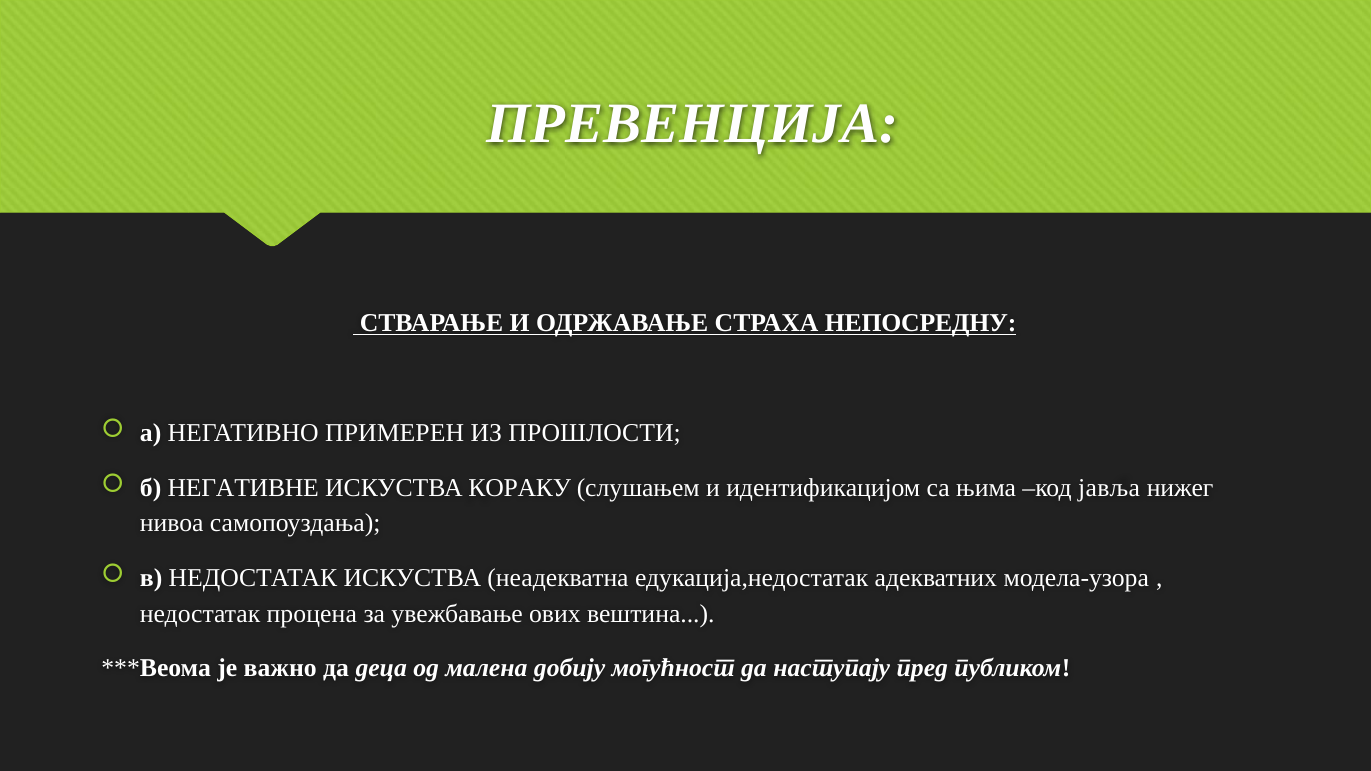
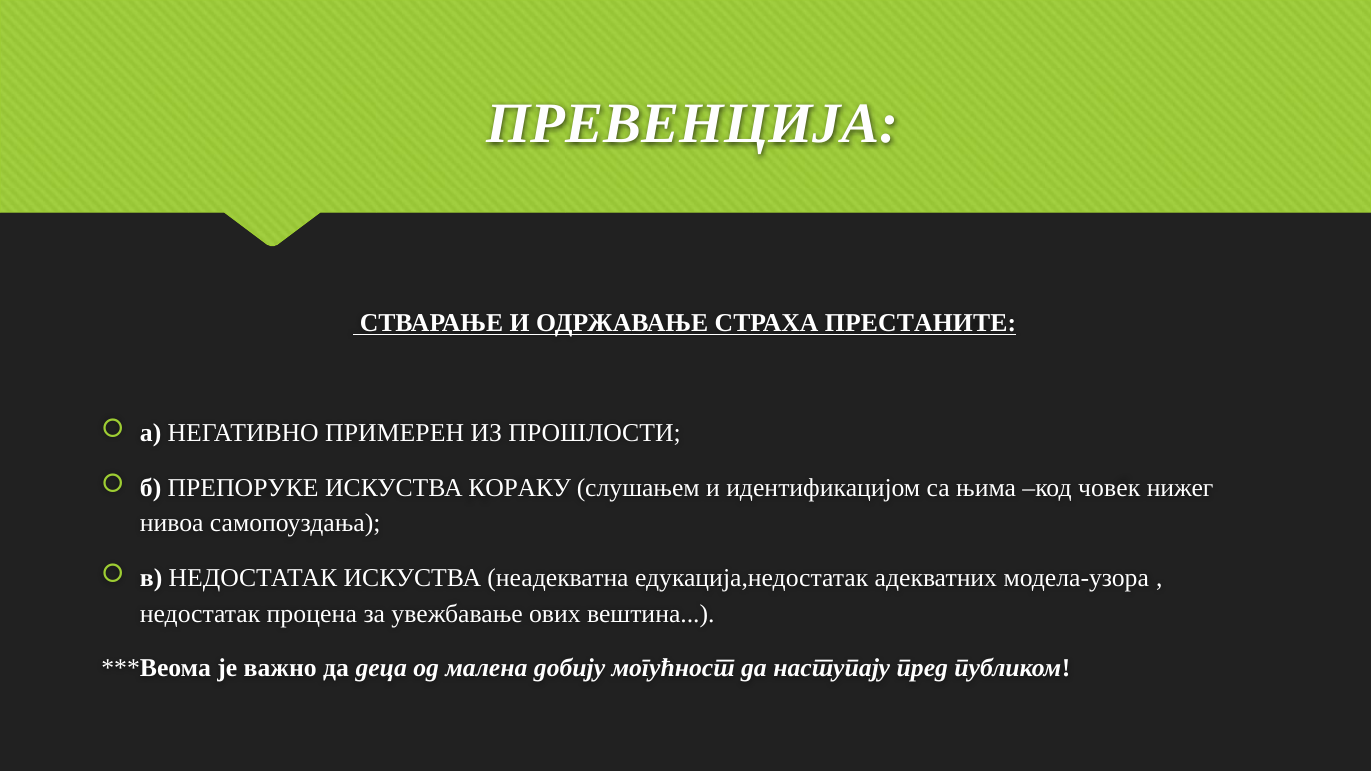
НЕПОСРЕДНУ: НЕПОСРЕДНУ -> ПРЕСТАНИТЕ
НЕГАТИВНЕ: НЕГАТИВНЕ -> ПРЕПОРУКЕ
јавља: јавља -> човек
